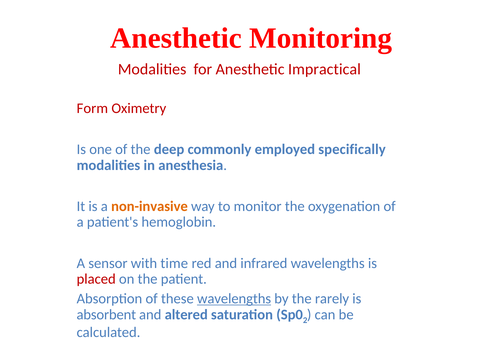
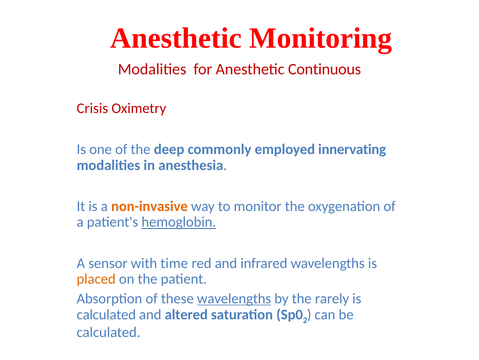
Impractical: Impractical -> Continuous
Form: Form -> Crisis
specifically: specifically -> innervating
hemoglobin underline: none -> present
placed colour: red -> orange
absorbent at (106, 314): absorbent -> calculated
